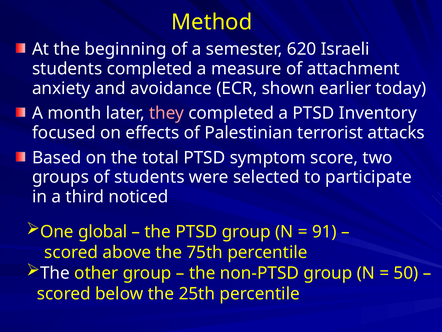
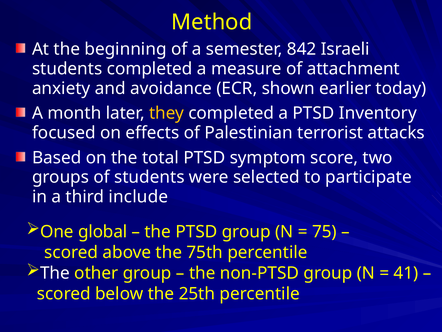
620: 620 -> 842
they colour: pink -> yellow
noticed: noticed -> include
91: 91 -> 75
50: 50 -> 41
